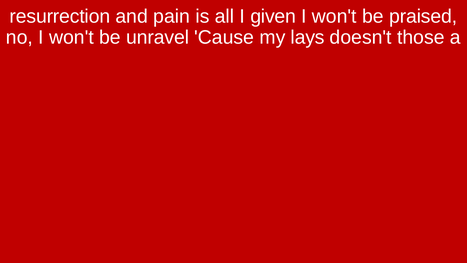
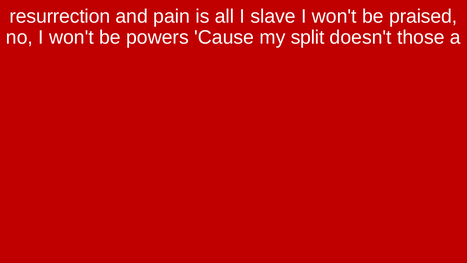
given: given -> slave
unravel: unravel -> powers
lays: lays -> split
